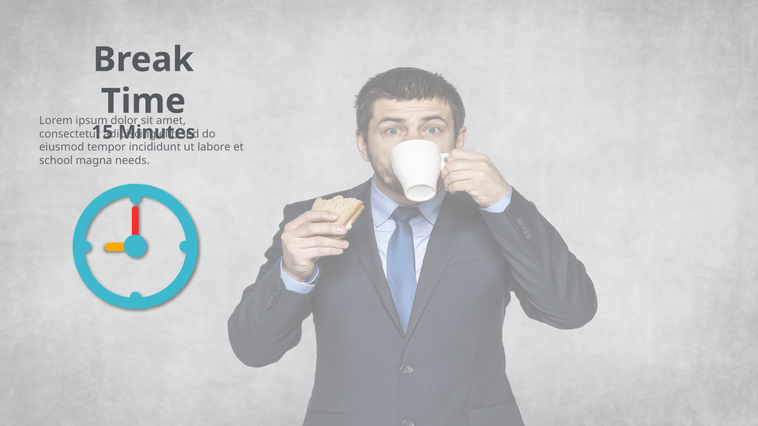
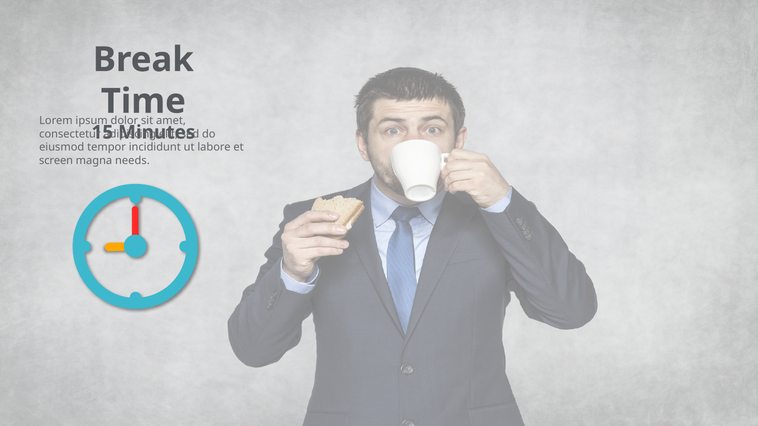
school: school -> screen
